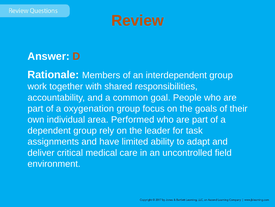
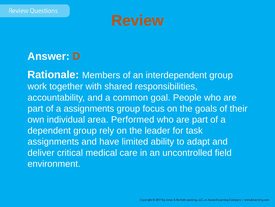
a oxygenation: oxygenation -> assignments
